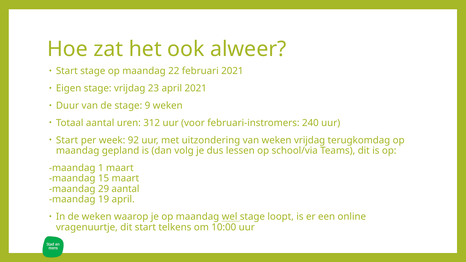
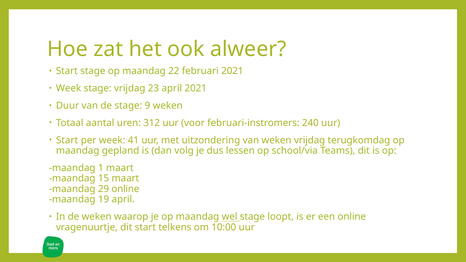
Eigen at (69, 88): Eigen -> Week
92: 92 -> 41
29 aantal: aantal -> online
